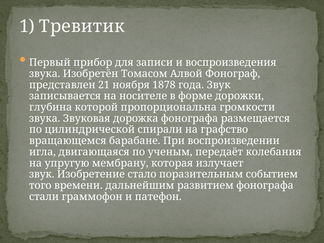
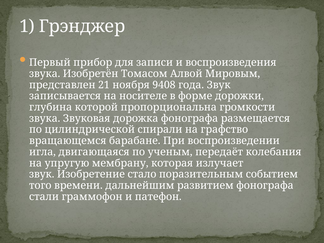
Тревитик: Тревитик -> Грэнджер
Фонограф: Фонограф -> Мировым
1878: 1878 -> 9408
